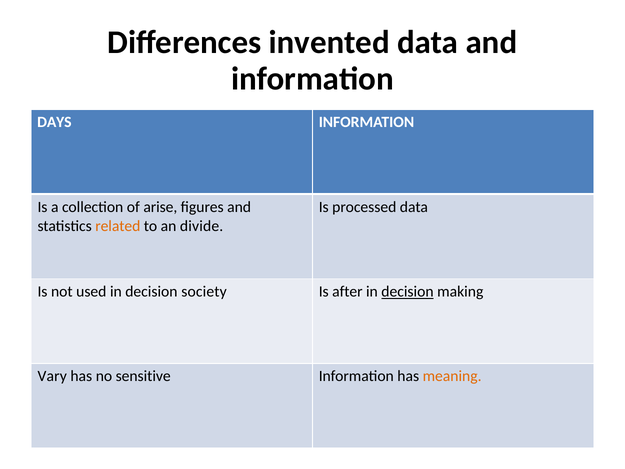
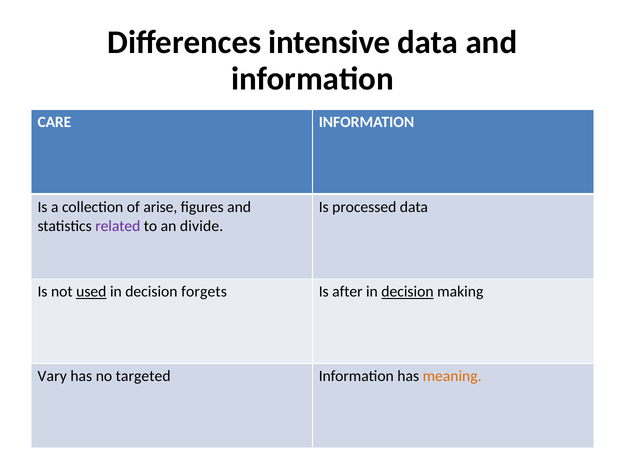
invented: invented -> intensive
DAYS: DAYS -> CARE
related colour: orange -> purple
used underline: none -> present
society: society -> forgets
sensitive: sensitive -> targeted
